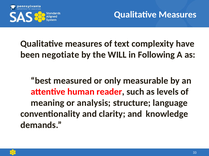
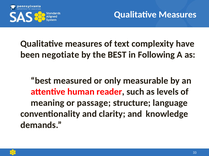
the WILL: WILL -> BEST
analysis: analysis -> passage
